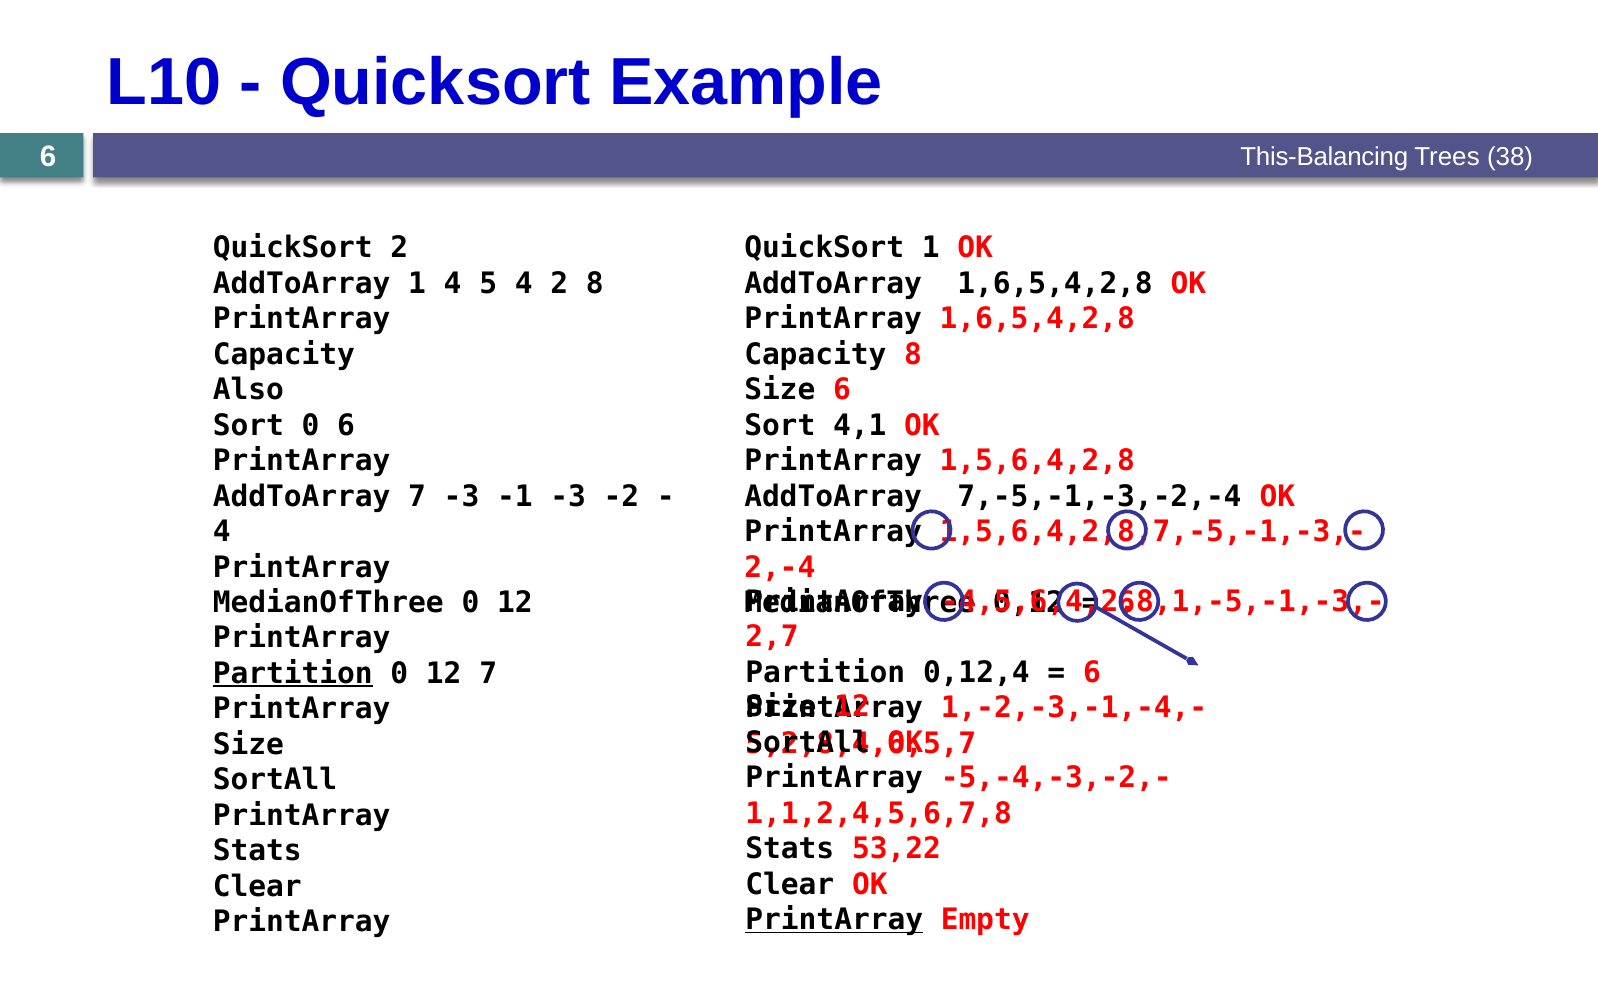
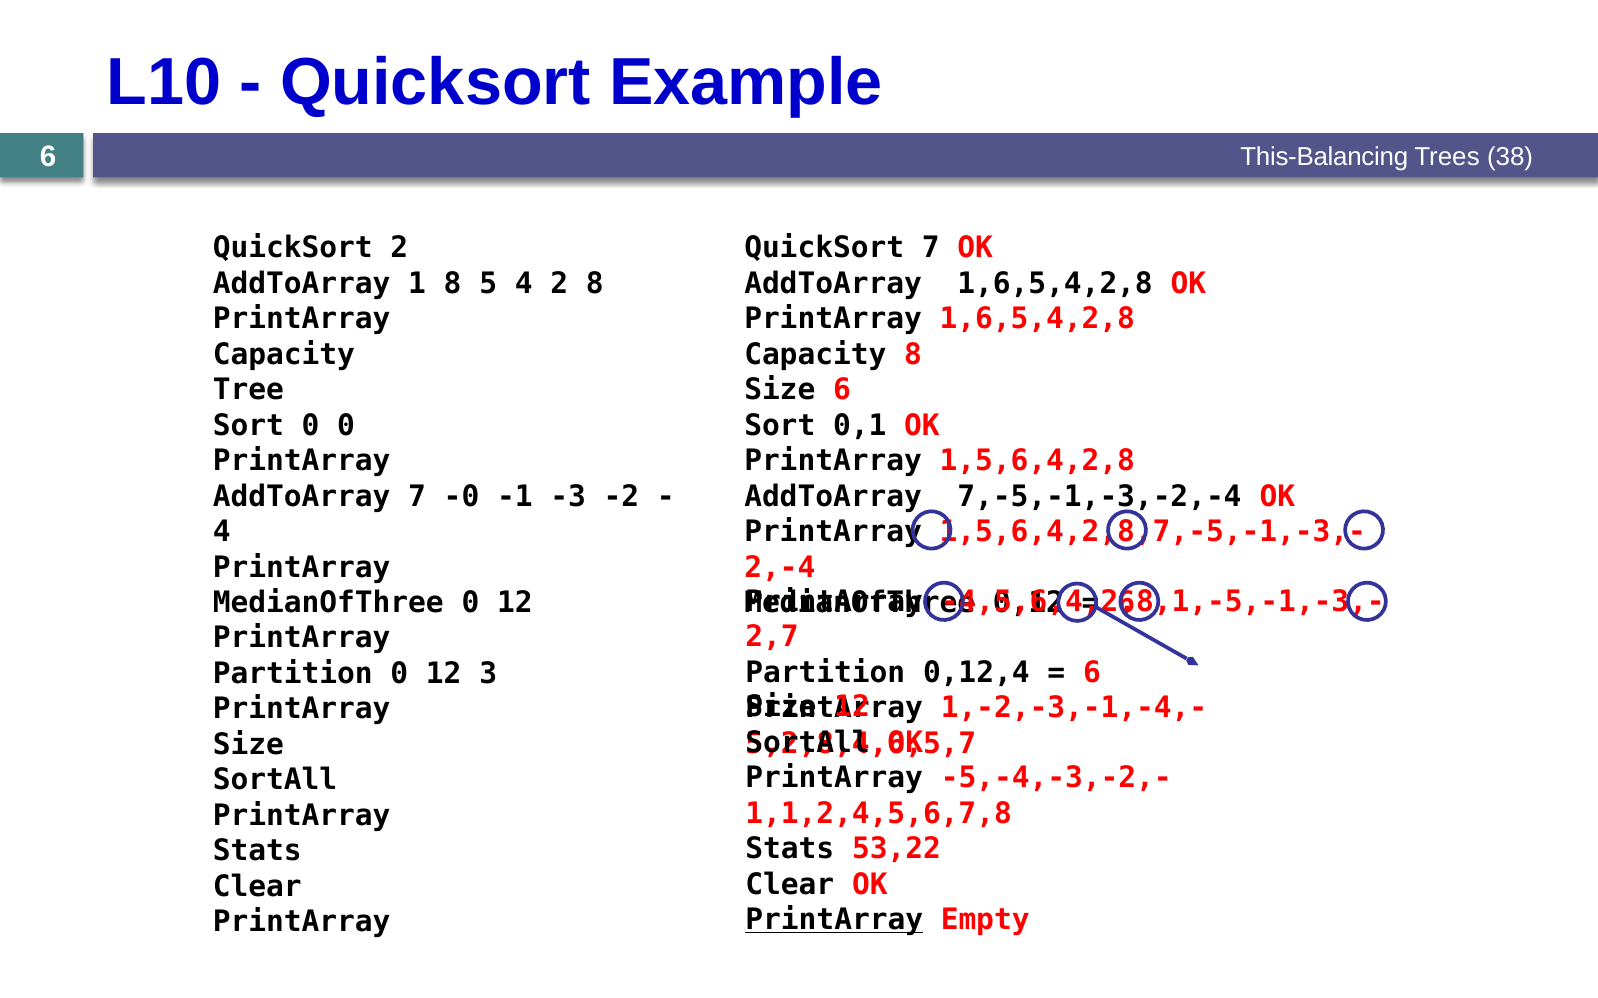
QuickSort 1: 1 -> 7
1 4: 4 -> 8
Also: Also -> Tree
0 6: 6 -> 0
4,1: 4,1 -> 0,1
7 -3: -3 -> -0
Partition at (293, 674) underline: present -> none
12 7: 7 -> 3
